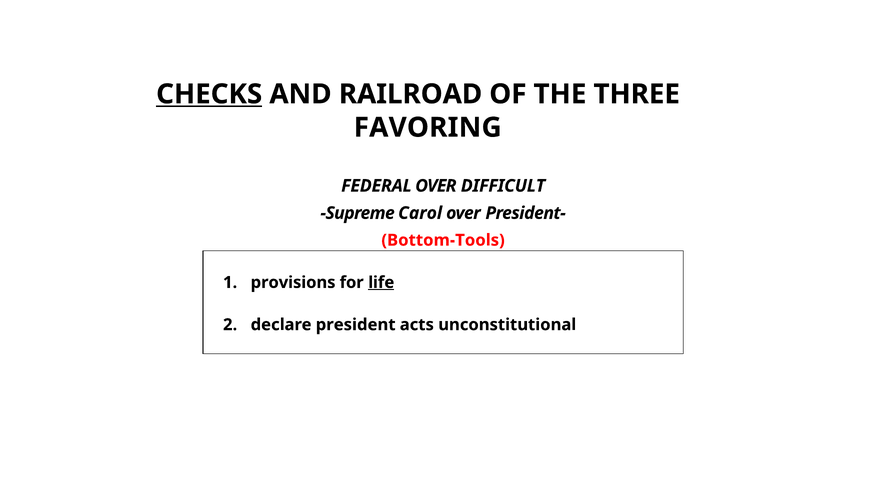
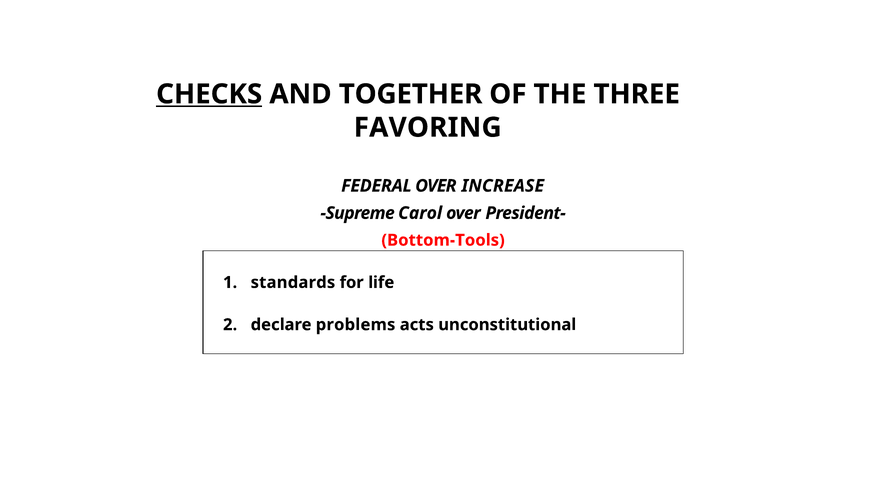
RAILROAD: RAILROAD -> TOGETHER
DIFFICULT: DIFFICULT -> INCREASE
provisions: provisions -> standards
life underline: present -> none
president: president -> problems
